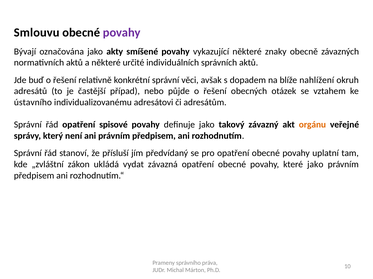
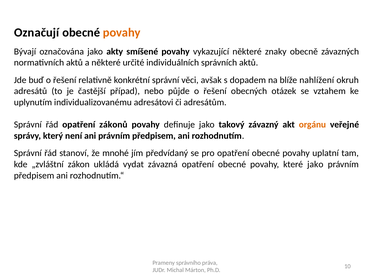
Smlouvu: Smlouvu -> Označují
povahy at (122, 33) colour: purple -> orange
ústavního: ústavního -> uplynutím
spisové: spisové -> zákonů
přísluší: přísluší -> mnohé
